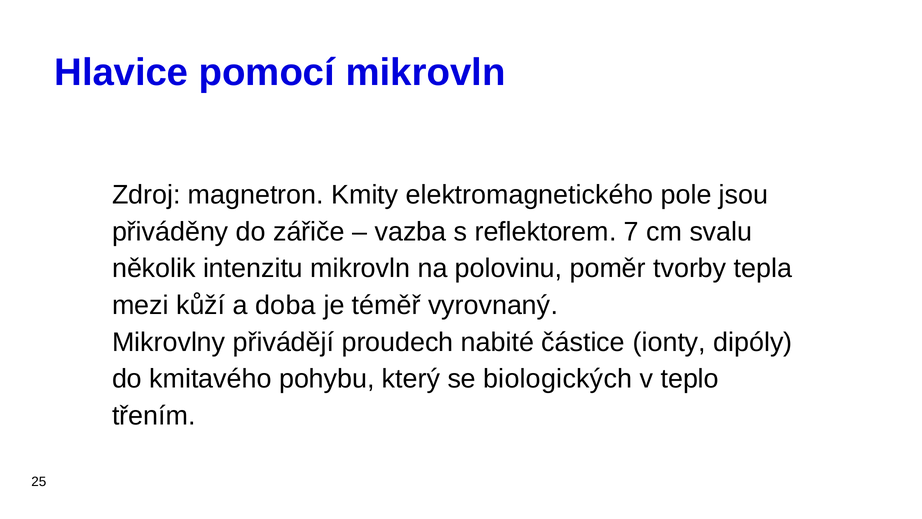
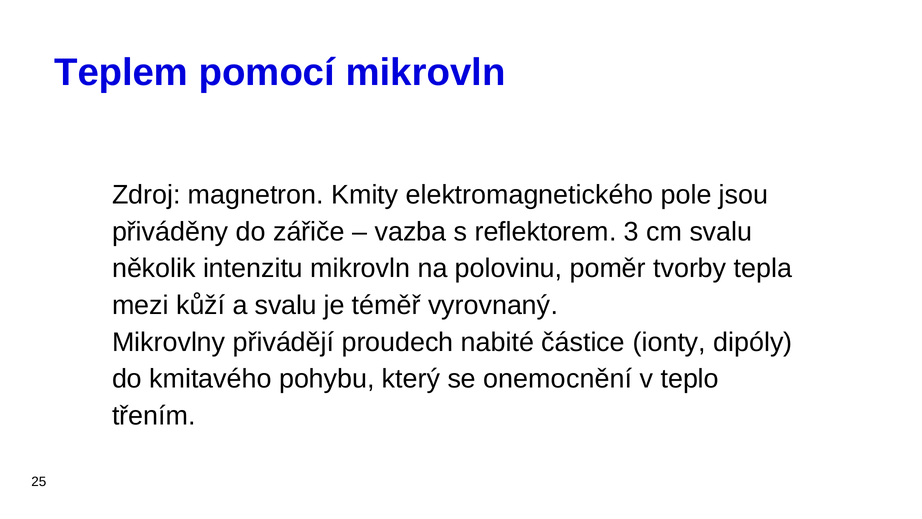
Hlavice: Hlavice -> Teplem
7: 7 -> 3
a doba: doba -> svalu
biologických: biologických -> onemocnění
